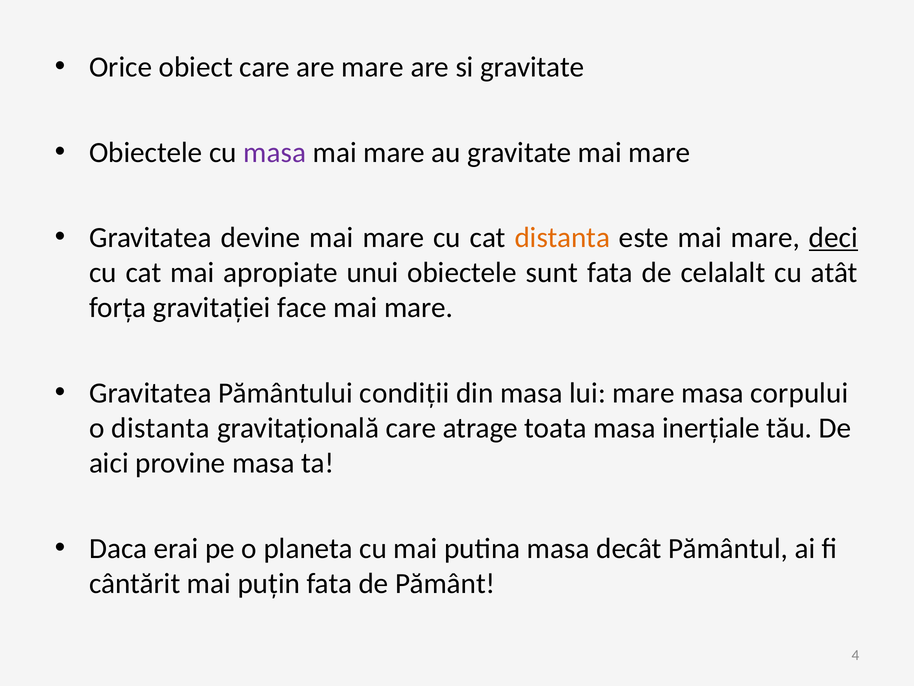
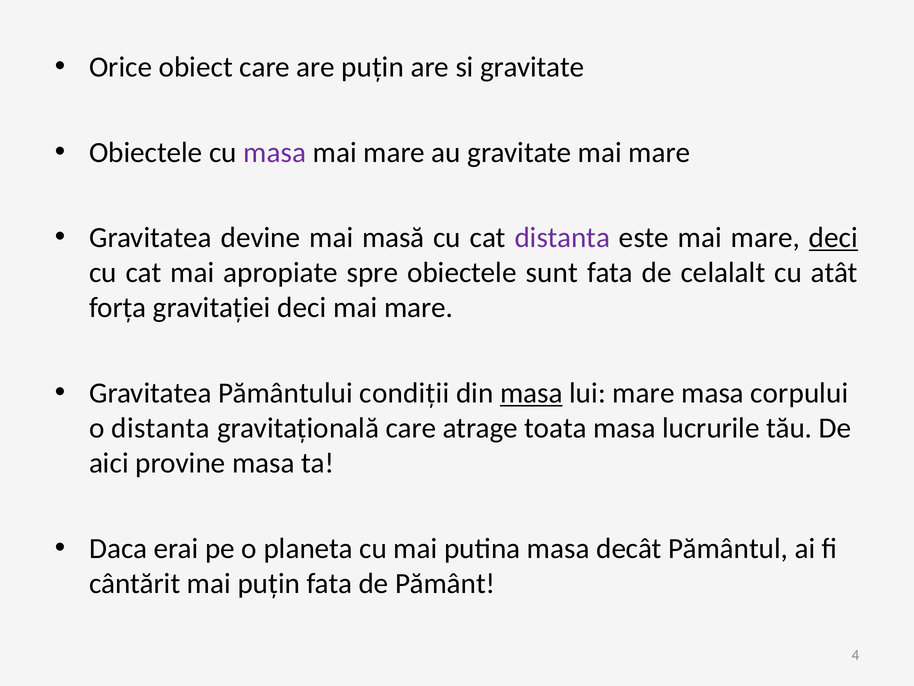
are mare: mare -> puțin
devine mai mare: mare -> masă
distanta at (562, 238) colour: orange -> purple
unui: unui -> spre
gravitației face: face -> deci
masa at (531, 393) underline: none -> present
inerțiale: inerțiale -> lucrurile
